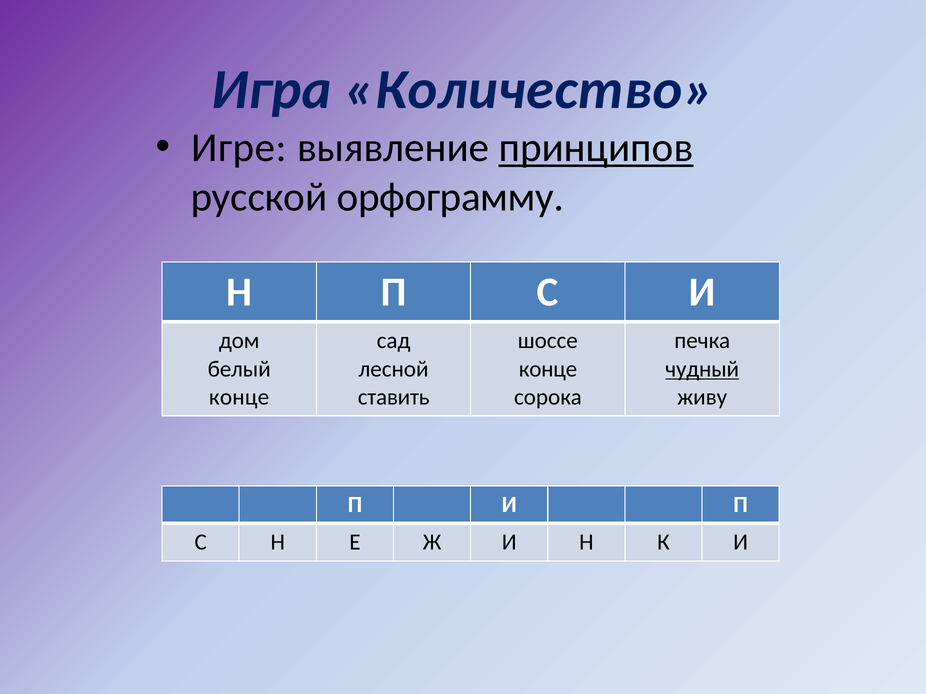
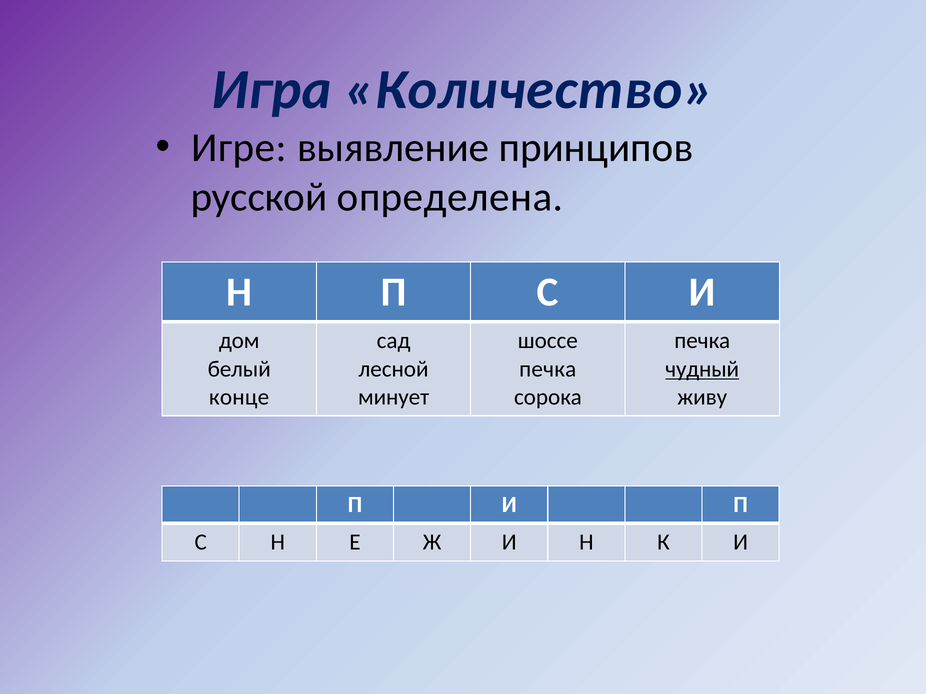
принципов underline: present -> none
орфограмму: орфограмму -> определена
конце at (548, 369): конце -> печка
ставить: ставить -> минует
